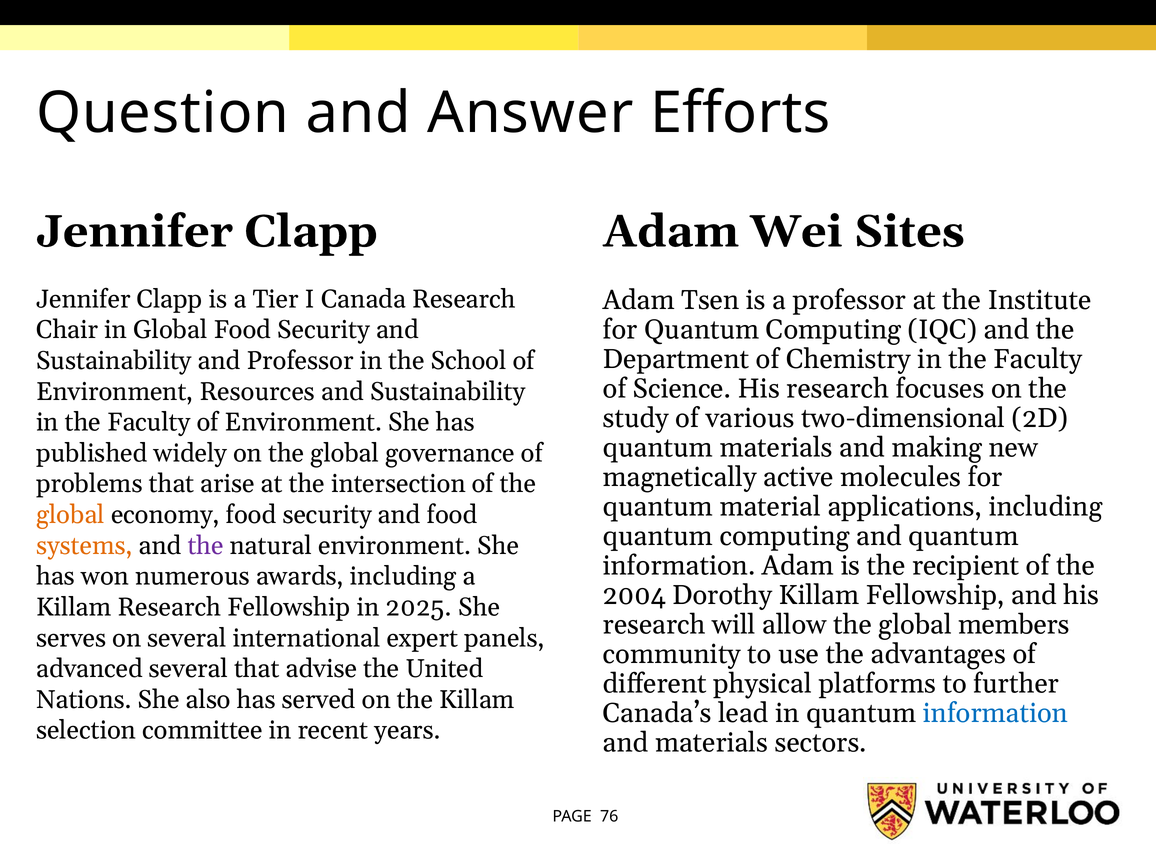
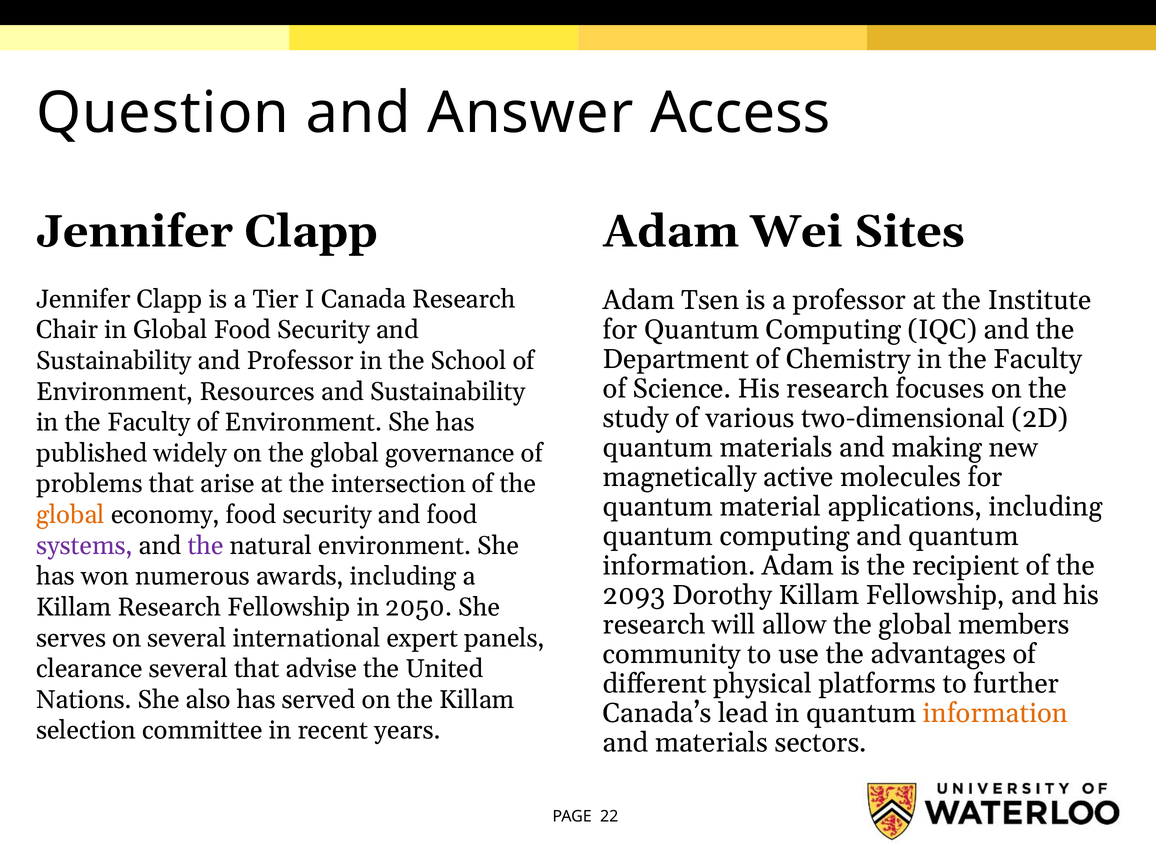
Efforts: Efforts -> Access
systems colour: orange -> purple
2004: 2004 -> 2093
2025: 2025 -> 2050
advanced: advanced -> clearance
information at (995, 713) colour: blue -> orange
76: 76 -> 22
